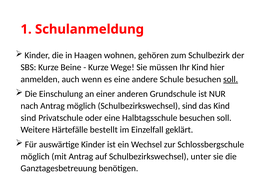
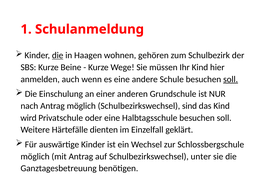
die at (58, 55) underline: none -> present
sind at (28, 118): sind -> wird
bestellt: bestellt -> dienten
